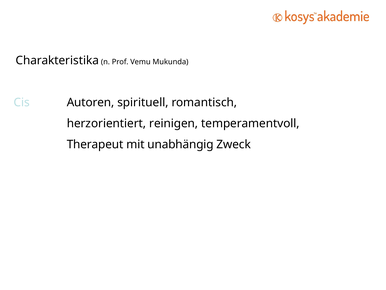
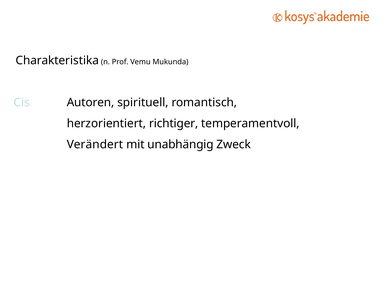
reinigen: reinigen -> richtiger
Therapeut: Therapeut -> Verändert
